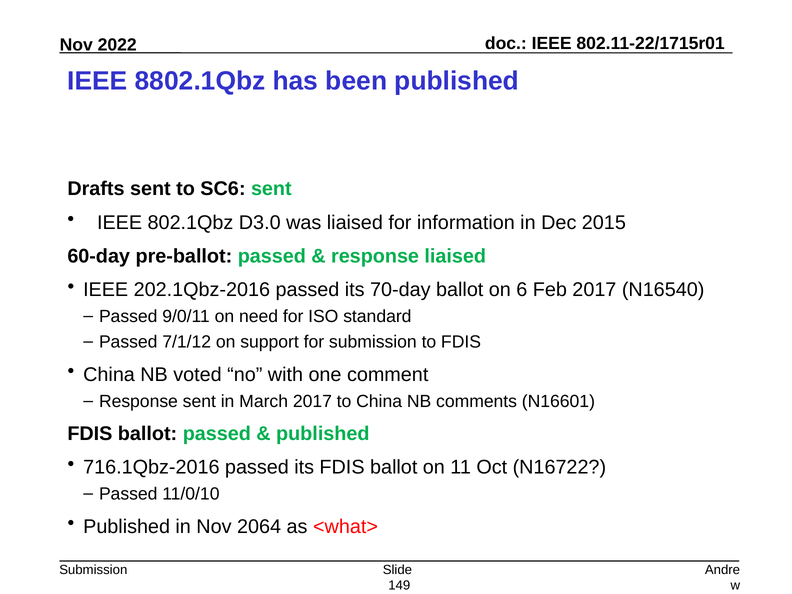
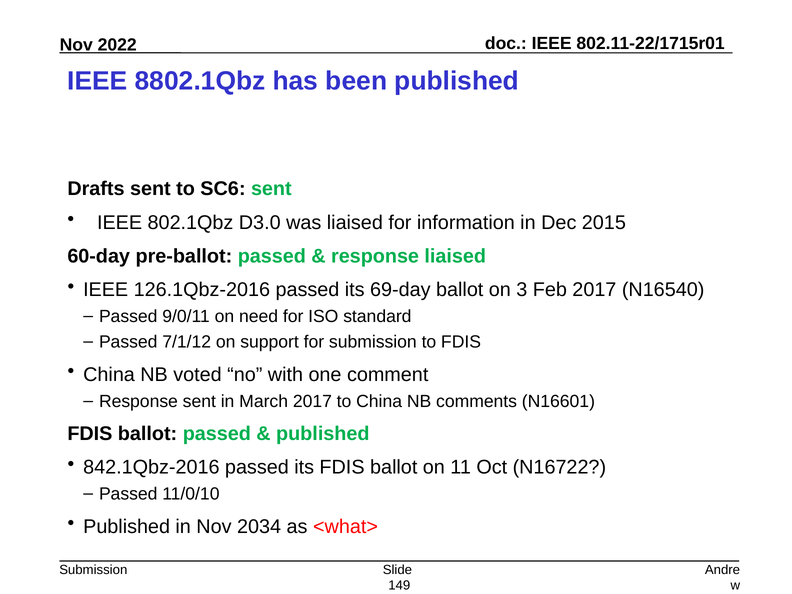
202.1Qbz-2016: 202.1Qbz-2016 -> 126.1Qbz-2016
70-day: 70-day -> 69-day
6: 6 -> 3
716.1Qbz-2016: 716.1Qbz-2016 -> 842.1Qbz-2016
2064: 2064 -> 2034
